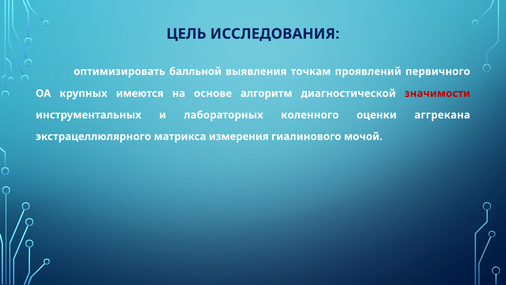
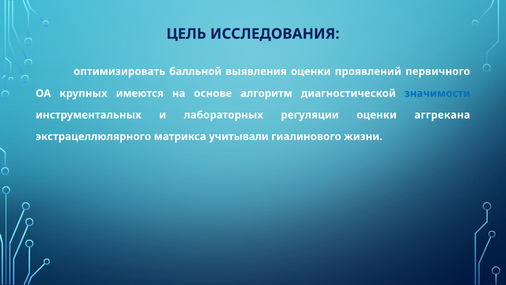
выявления точкам: точкам -> оценки
значимости colour: red -> blue
коленного: коленного -> регуляции
измерения: измерения -> учитывали
мочой: мочой -> жизни
